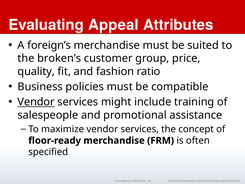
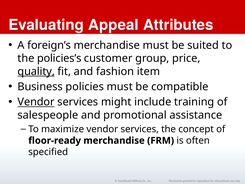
broken’s: broken’s -> policies’s
quality underline: none -> present
ratio: ratio -> item
